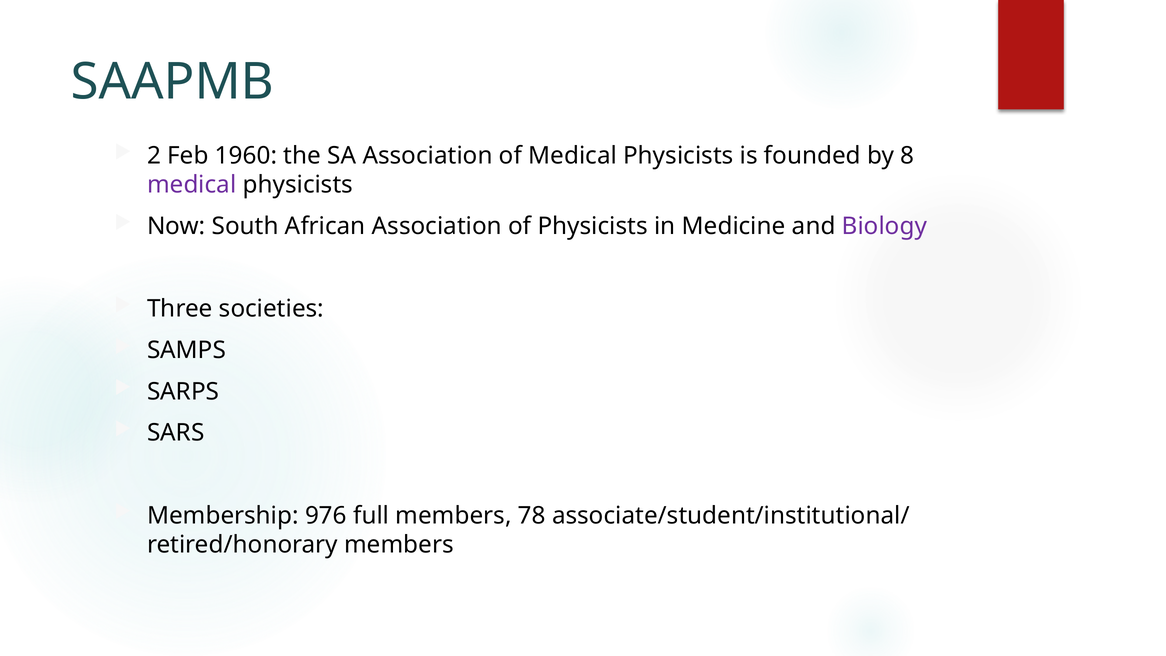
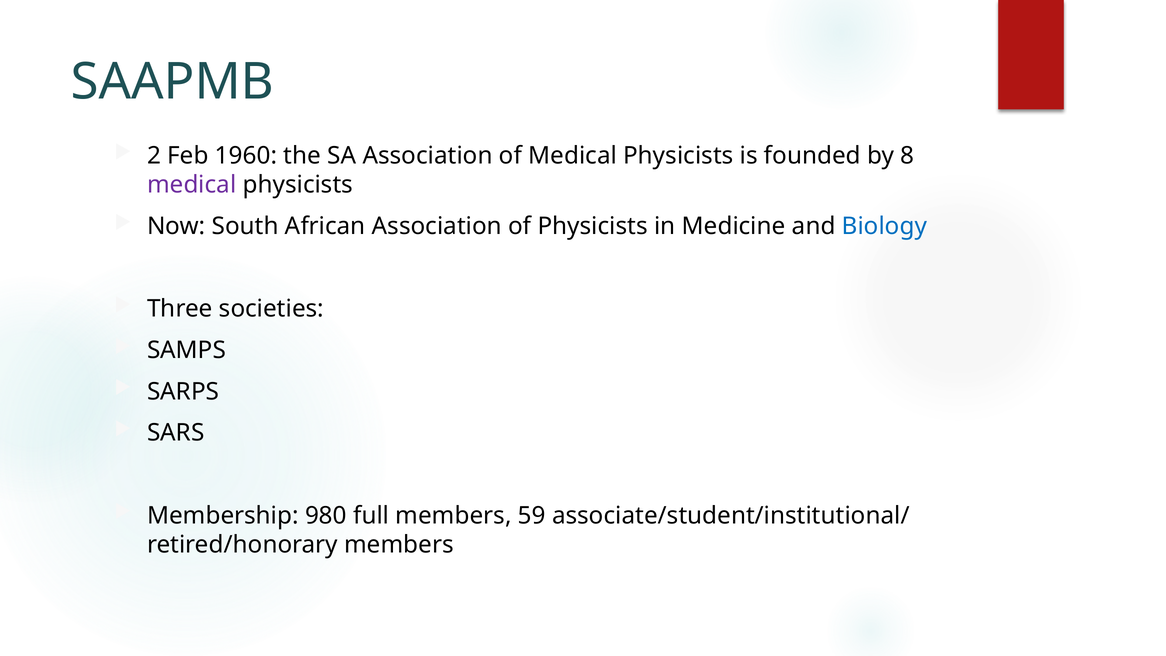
Biology colour: purple -> blue
976: 976 -> 980
78: 78 -> 59
